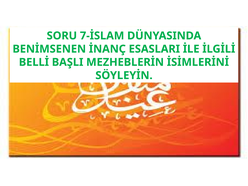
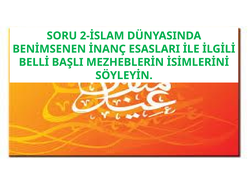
7-İSLAM: 7-İSLAM -> 2-İSLAM
